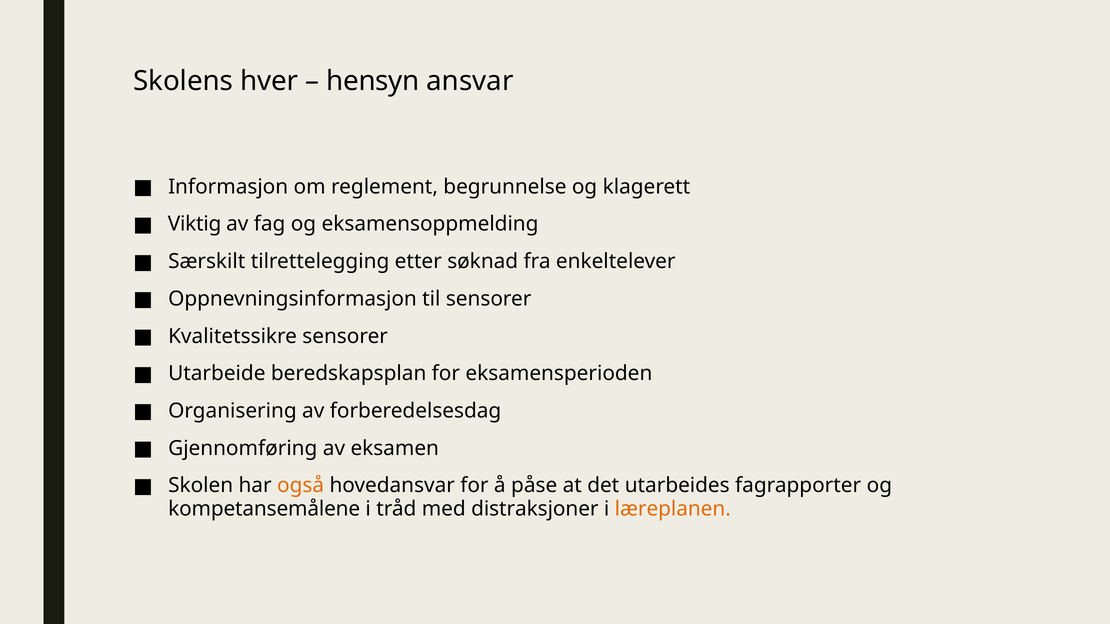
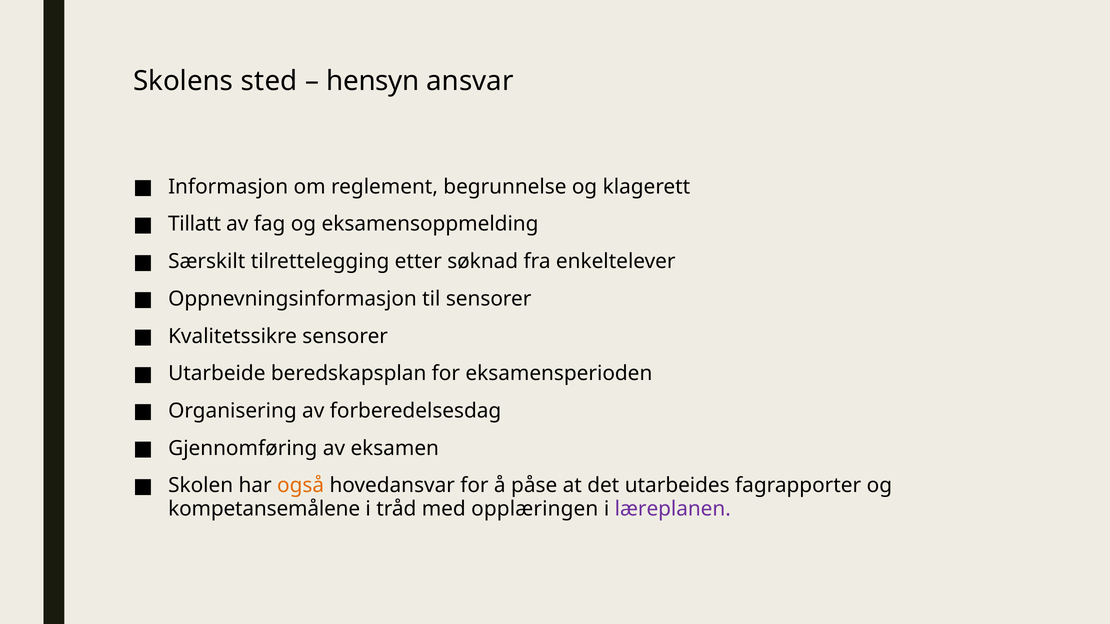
hver: hver -> sted
Viktig: Viktig -> Tillatt
distraksjoner: distraksjoner -> opplæringen
læreplanen colour: orange -> purple
